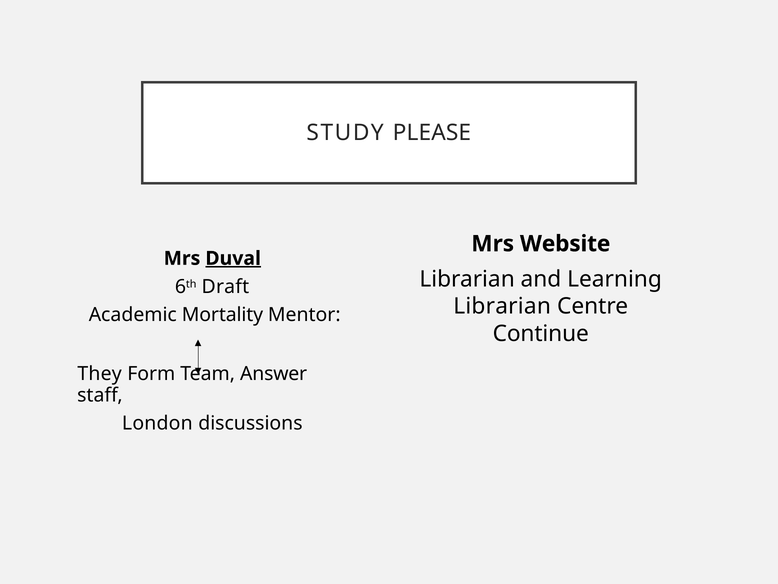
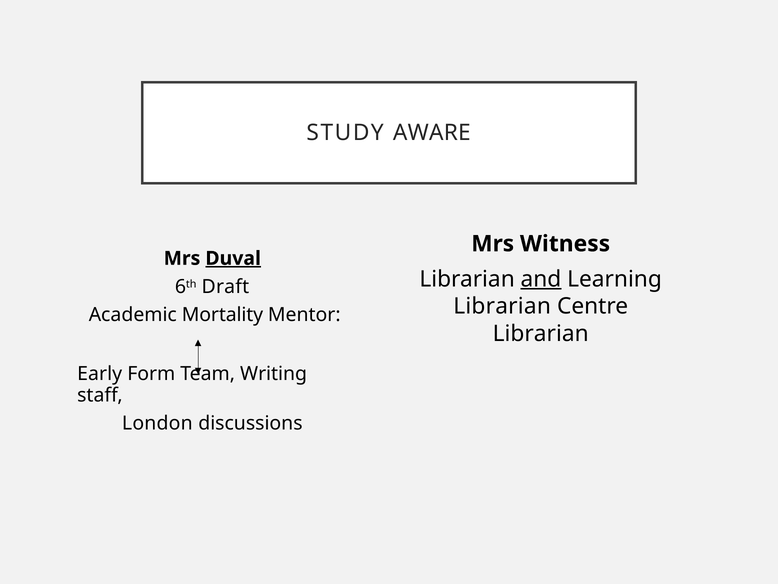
PLEASE: PLEASE -> AWARE
Website: Website -> Witness
and underline: none -> present
Continue at (541, 333): Continue -> Librarian
They: They -> Early
Answer: Answer -> Writing
